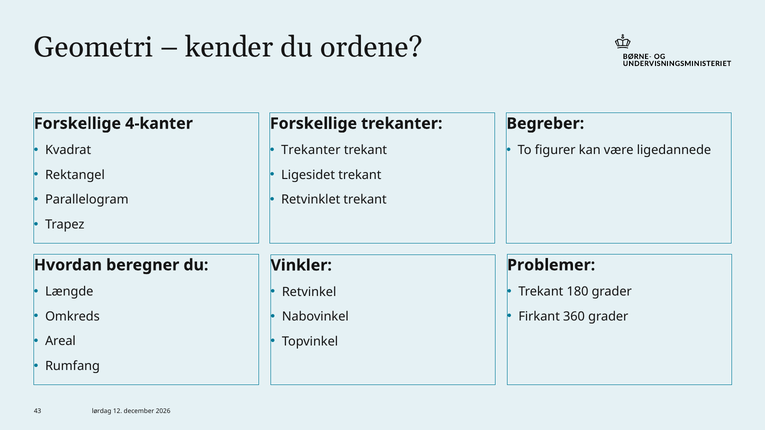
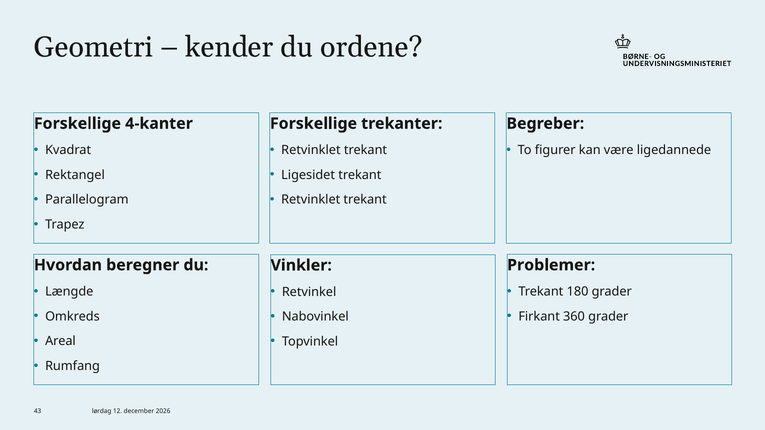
Trekanter at (311, 150): Trekanter -> Retvinklet
